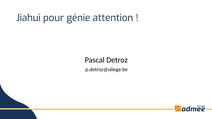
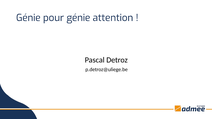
Jiahui at (28, 18): Jiahui -> Génie
